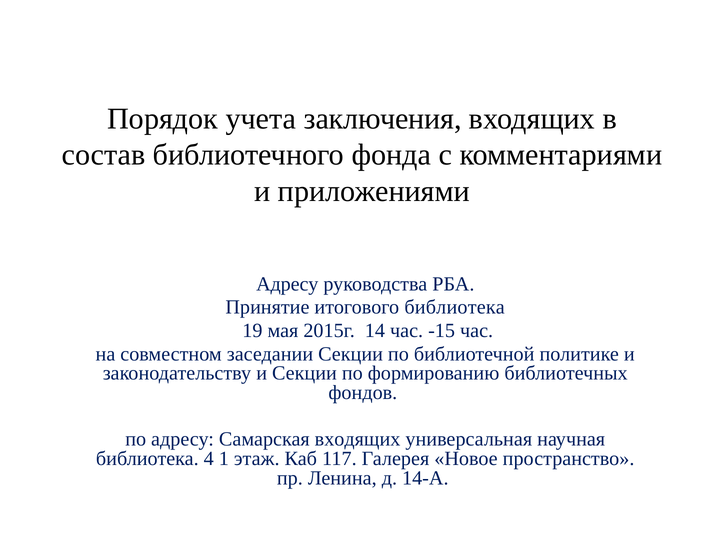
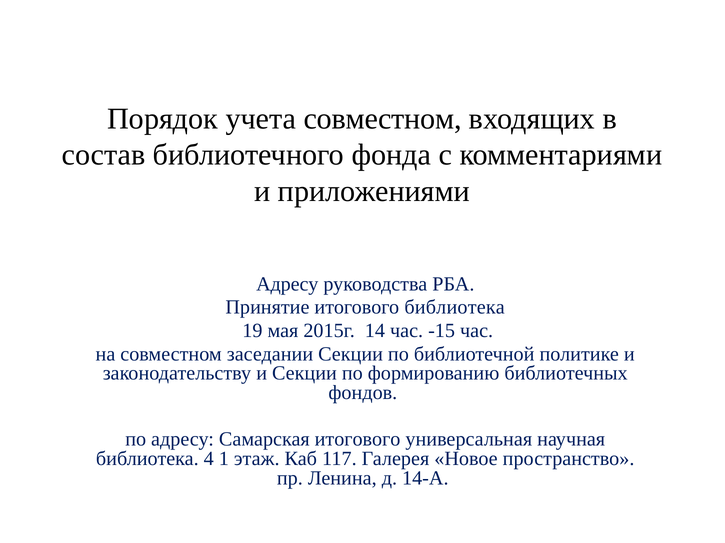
учета заключения: заключения -> совместном
Самарская входящих: входящих -> итогового
